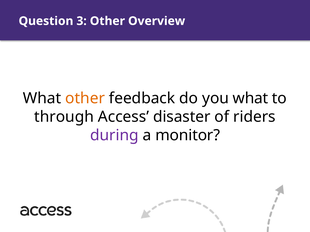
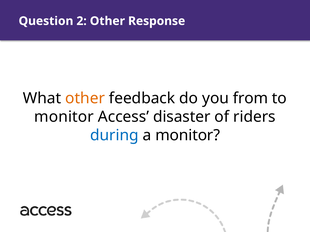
3: 3 -> 2
Overview: Overview -> Response
you what: what -> from
through at (64, 117): through -> monitor
during colour: purple -> blue
